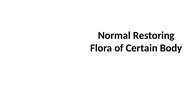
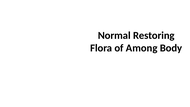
Certain: Certain -> Among
